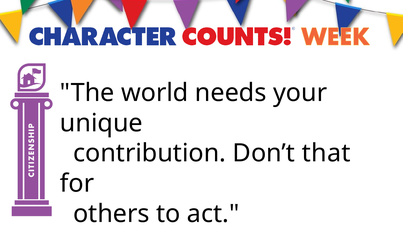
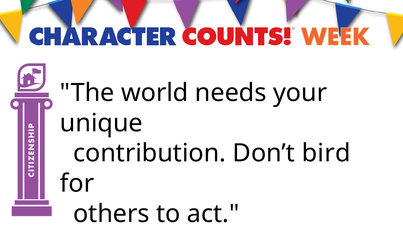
that: that -> bird
